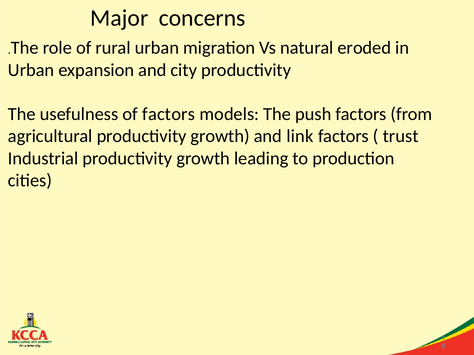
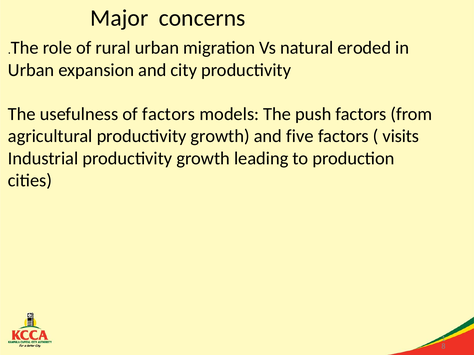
link: link -> five
trust: trust -> visits
